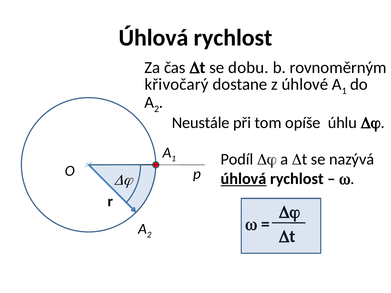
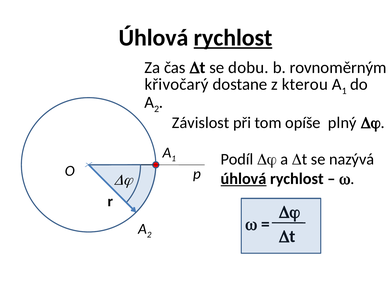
rychlost at (233, 38) underline: none -> present
úhlové: úhlové -> kterou
Neustále: Neustále -> Závislost
úhlu: úhlu -> plný
